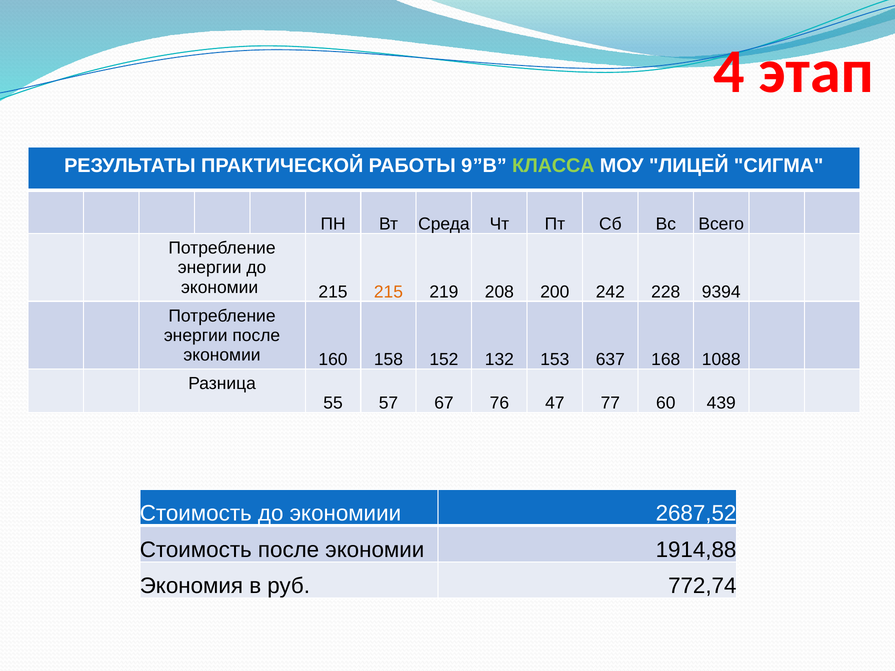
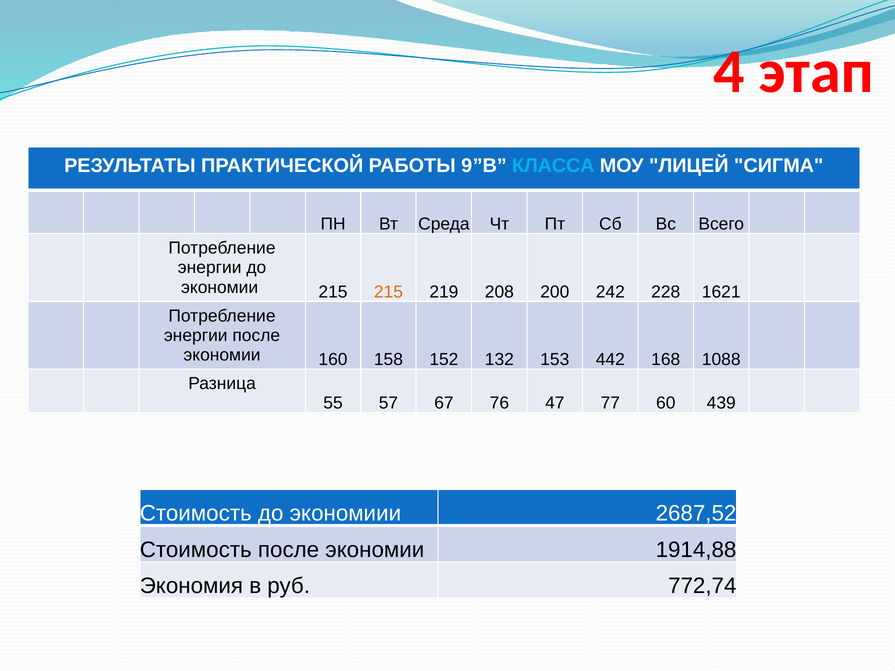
КЛАССА colour: light green -> light blue
9394: 9394 -> 1621
637: 637 -> 442
